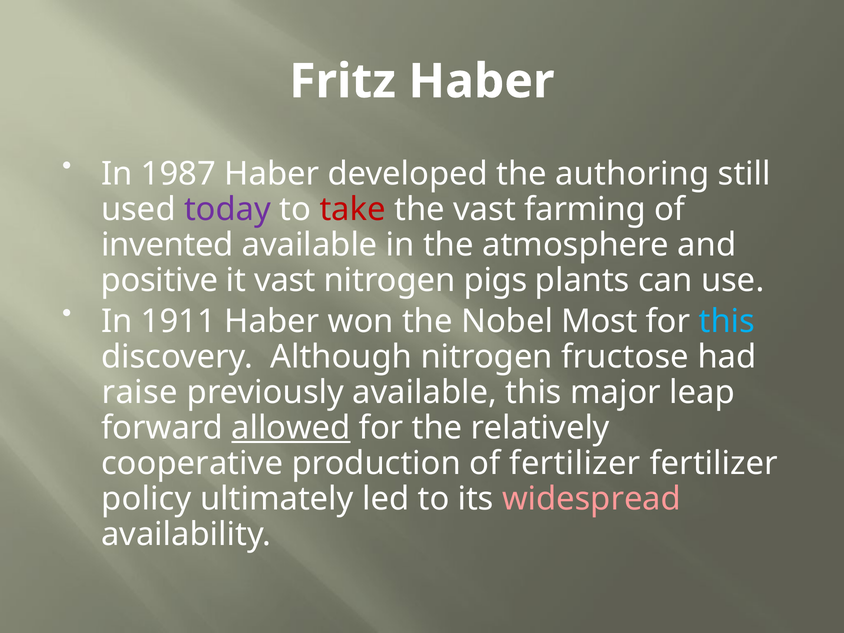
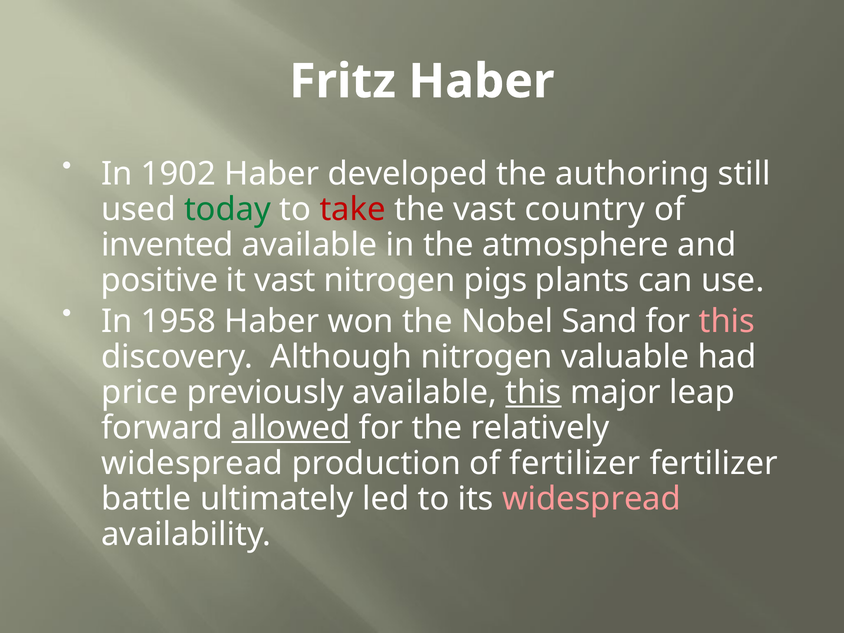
1987: 1987 -> 1902
today colour: purple -> green
farming: farming -> country
1911: 1911 -> 1958
Most: Most -> Sand
this at (727, 322) colour: light blue -> pink
fructose: fructose -> valuable
raise: raise -> price
this at (534, 392) underline: none -> present
cooperative at (192, 463): cooperative -> widespread
policy: policy -> battle
